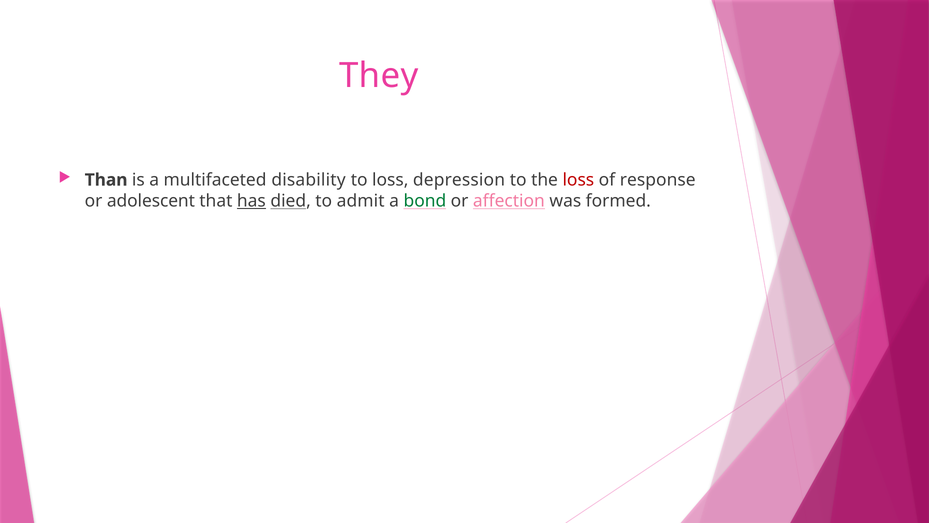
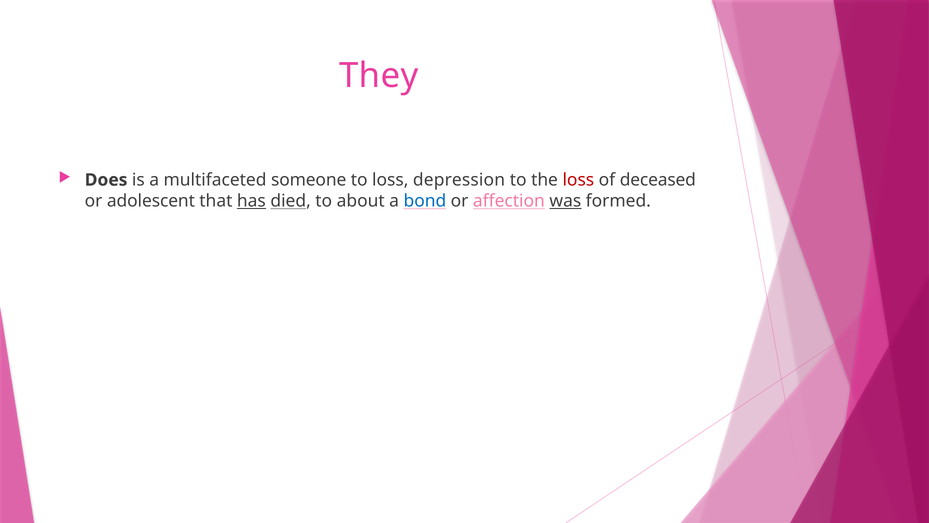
Than: Than -> Does
disability: disability -> someone
response: response -> deceased
admit: admit -> about
bond colour: green -> blue
was underline: none -> present
